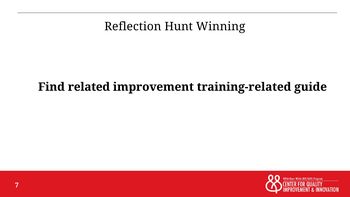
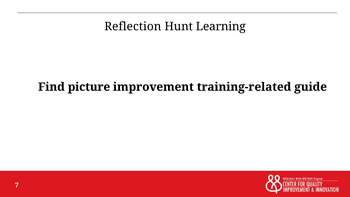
Winning: Winning -> Learning
related: related -> picture
